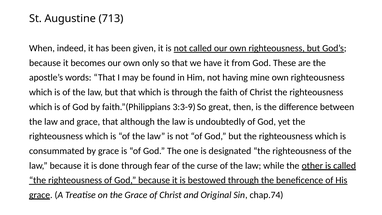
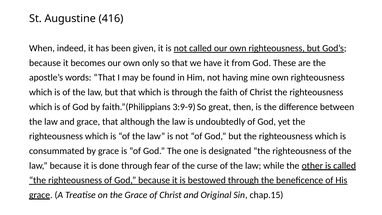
713: 713 -> 416
3:3-9: 3:3-9 -> 3:9-9
chap.74: chap.74 -> chap.15
